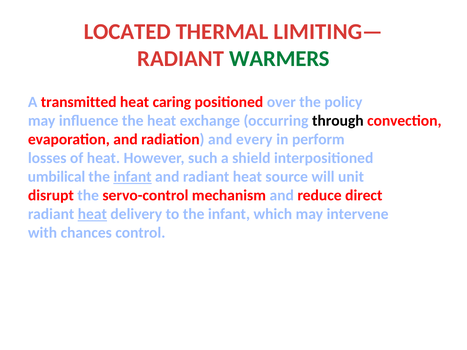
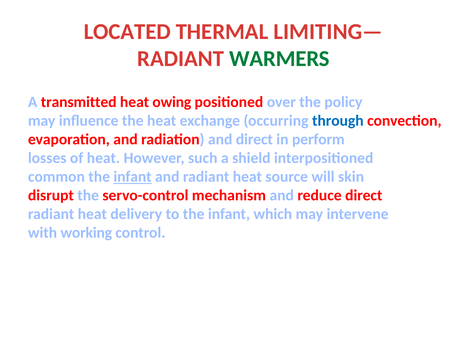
caring: caring -> owing
through colour: black -> blue
and every: every -> direct
umbilical: umbilical -> common
unit: unit -> skin
heat at (92, 214) underline: present -> none
chances: chances -> working
